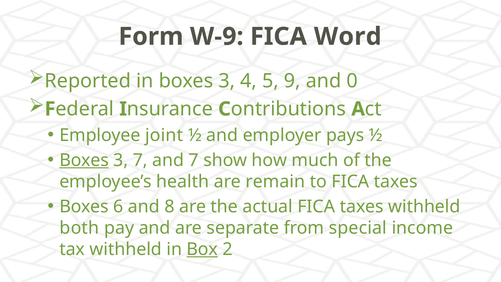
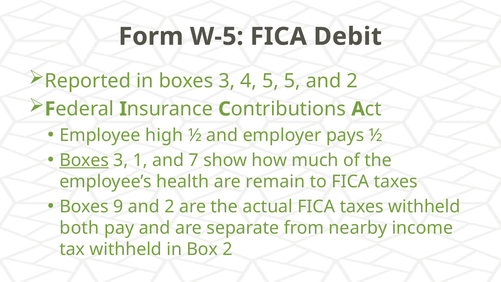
W-9: W-9 -> W-5
Word: Word -> Debit
5 9: 9 -> 5
0 at (352, 81): 0 -> 2
joint: joint -> high
3 7: 7 -> 1
6: 6 -> 9
8 at (169, 206): 8 -> 2
special: special -> nearby
Box underline: present -> none
